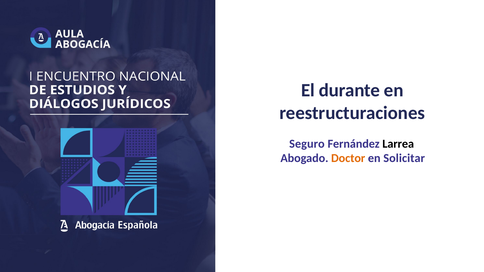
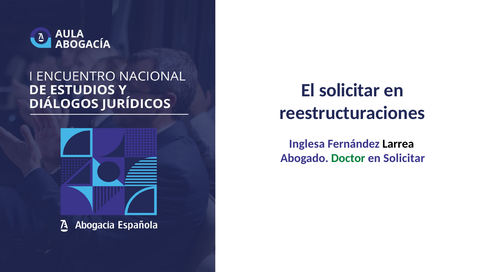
El durante: durante -> solicitar
Seguro: Seguro -> Inglesa
Doctor colour: orange -> green
